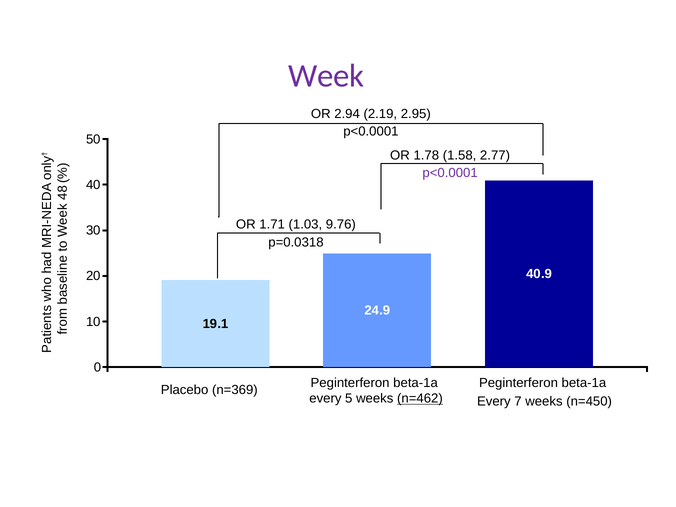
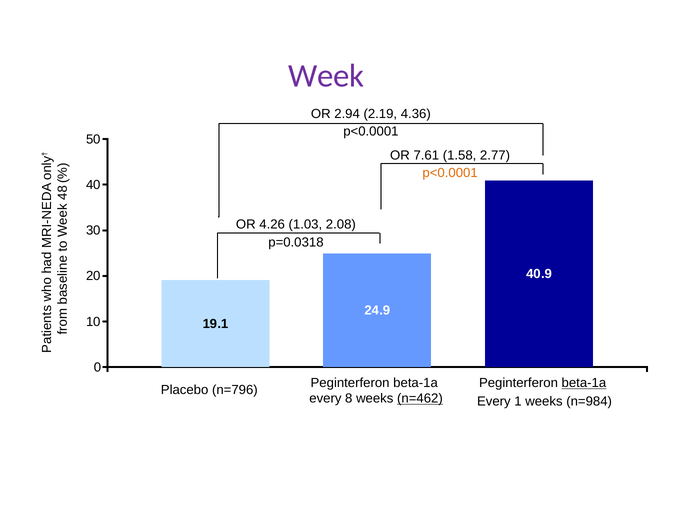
2.95: 2.95 -> 4.36
1.78: 1.78 -> 7.61
p<0.0001 at (450, 173) colour: purple -> orange
1.71: 1.71 -> 4.26
9.76: 9.76 -> 2.08
beta-1a at (584, 383) underline: none -> present
n=369: n=369 -> n=796
every 5: 5 -> 8
7: 7 -> 1
n=450: n=450 -> n=984
